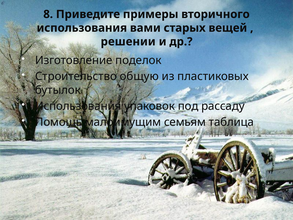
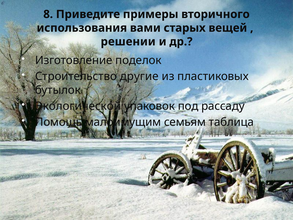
общую: общую -> другие
Использования at (78, 106): Использования -> Экологической
